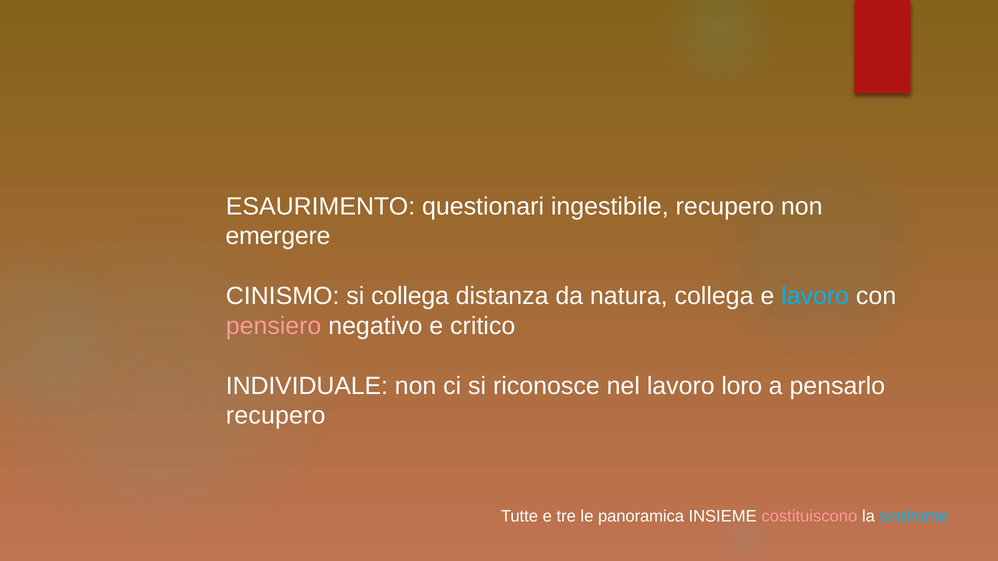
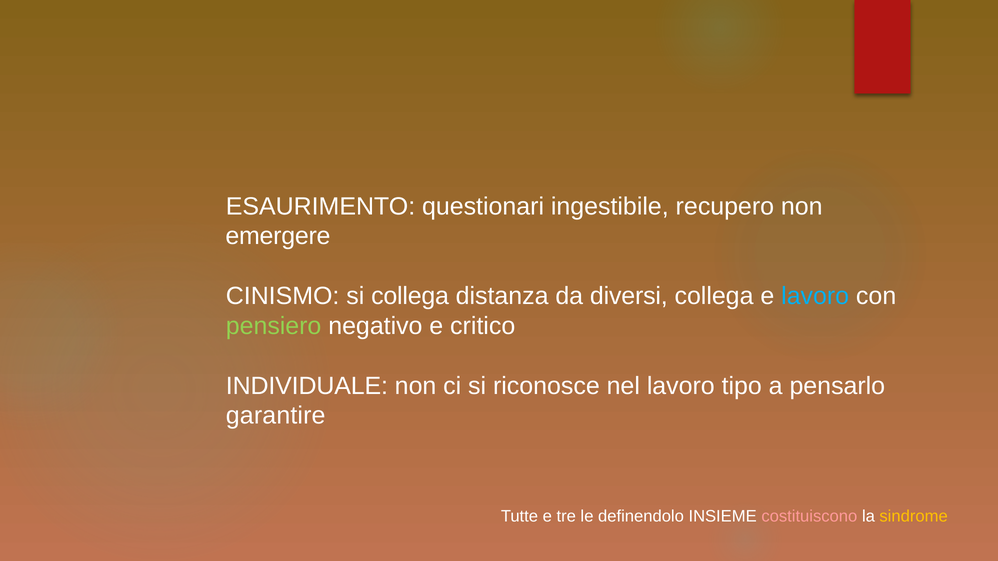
natura: natura -> diversi
pensiero colour: pink -> light green
loro: loro -> tipo
recupero at (276, 416): recupero -> garantire
panoramica: panoramica -> definendolo
sindrome colour: light blue -> yellow
